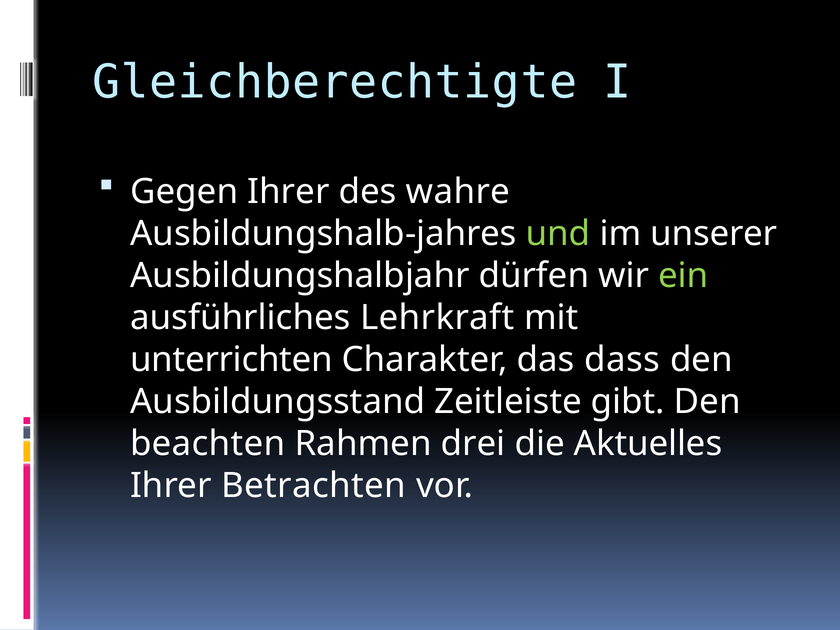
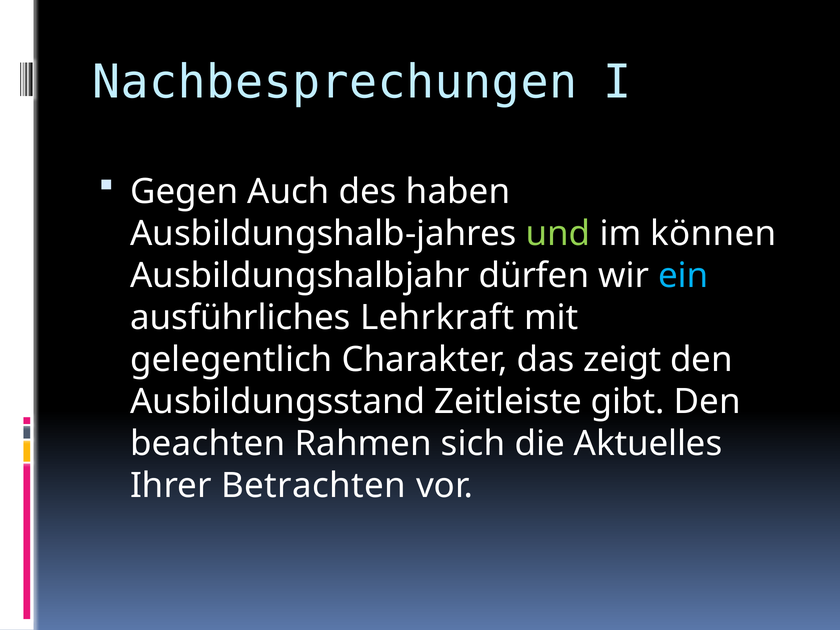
Gleichberechtigte: Gleichberechtigte -> Nachbesprechungen
Gegen Ihrer: Ihrer -> Auch
wahre: wahre -> haben
unserer: unserer -> können
ein colour: light green -> light blue
unterrichten: unterrichten -> gelegentlich
dass: dass -> zeigt
drei: drei -> sich
